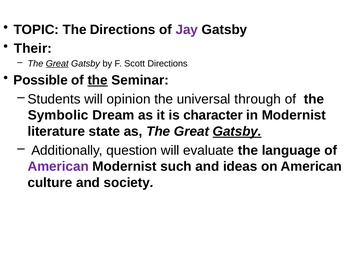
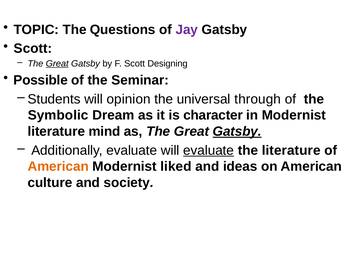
The Directions: Directions -> Questions
Their at (33, 48): Their -> Scott
Scott Directions: Directions -> Designing
the at (98, 80) underline: present -> none
state: state -> mind
Additionally question: question -> evaluate
evaluate at (209, 150) underline: none -> present
the language: language -> literature
American at (58, 166) colour: purple -> orange
such: such -> liked
